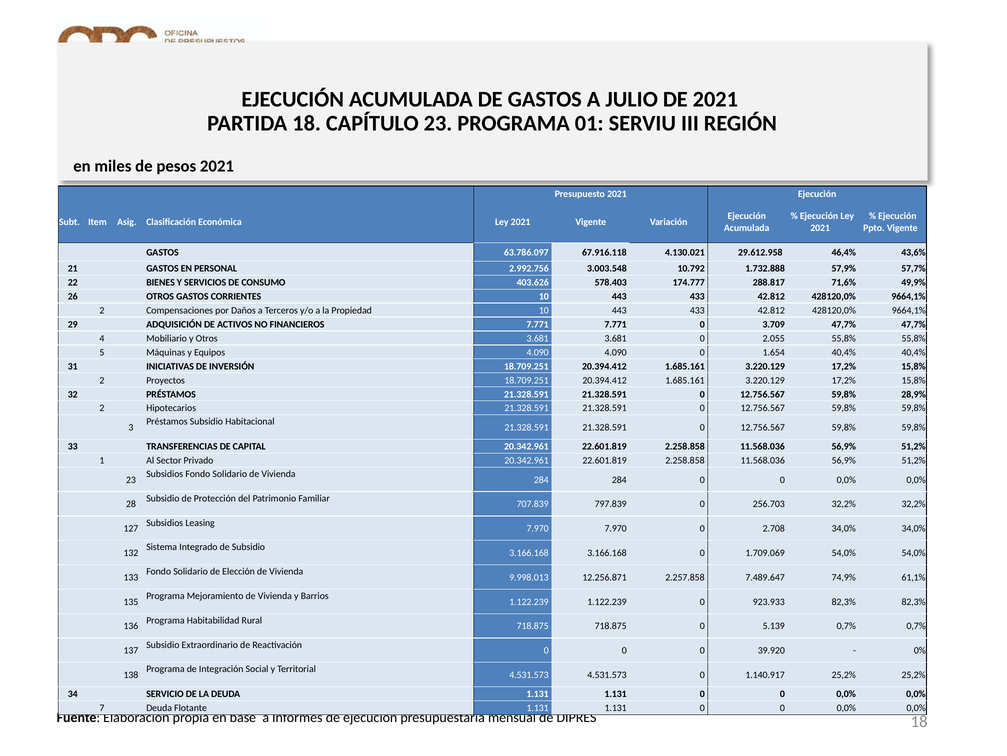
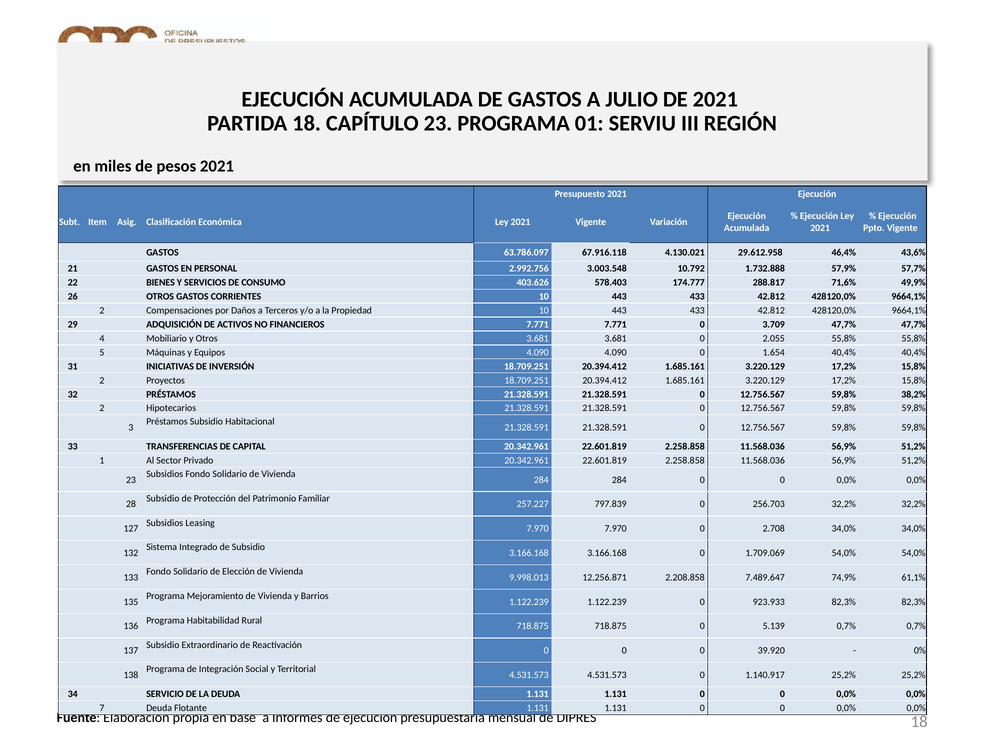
28,9%: 28,9% -> 38,2%
707.839: 707.839 -> 257.227
2.257.858: 2.257.858 -> 2.208.858
